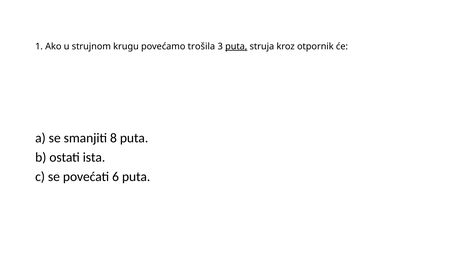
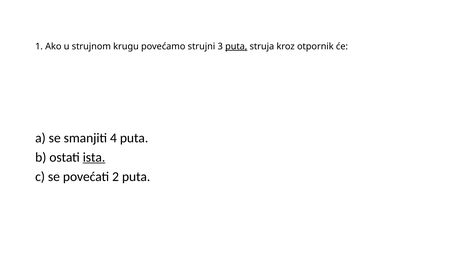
trošila: trošila -> strujni
8: 8 -> 4
ista underline: none -> present
6: 6 -> 2
